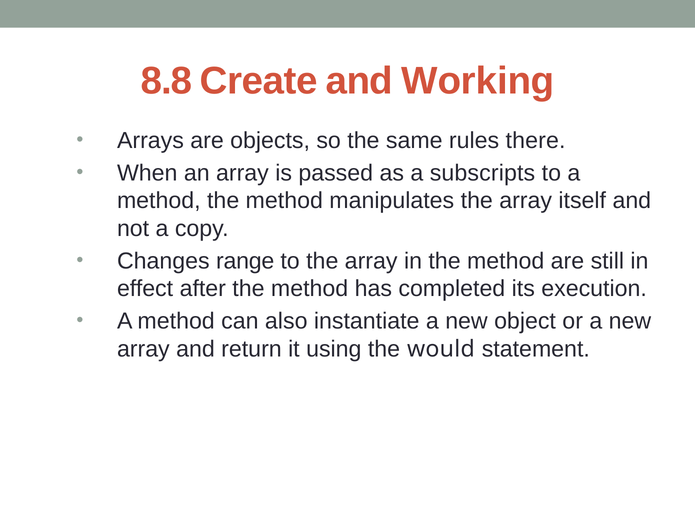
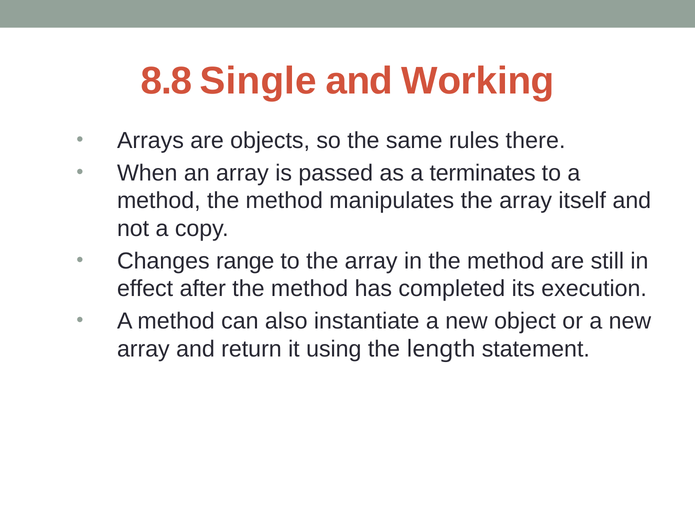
Create: Create -> Single
subscripts: subscripts -> terminates
would: would -> length
